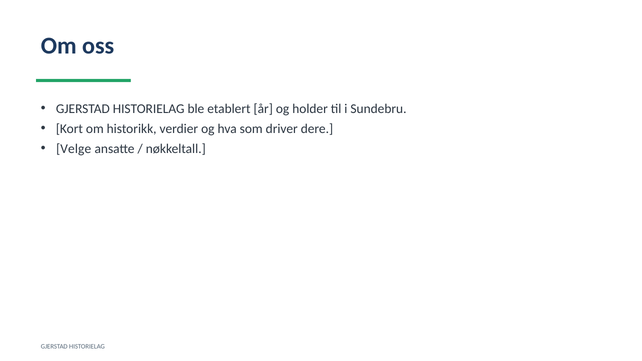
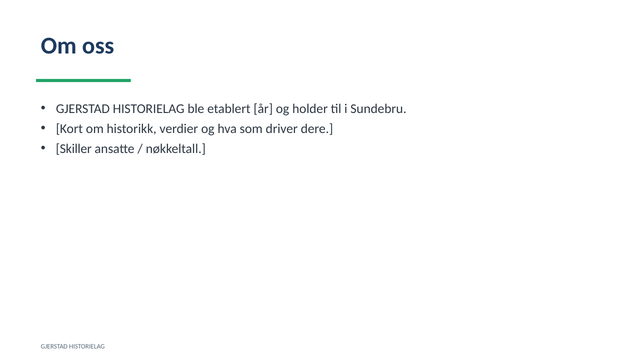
Velge: Velge -> Skiller
